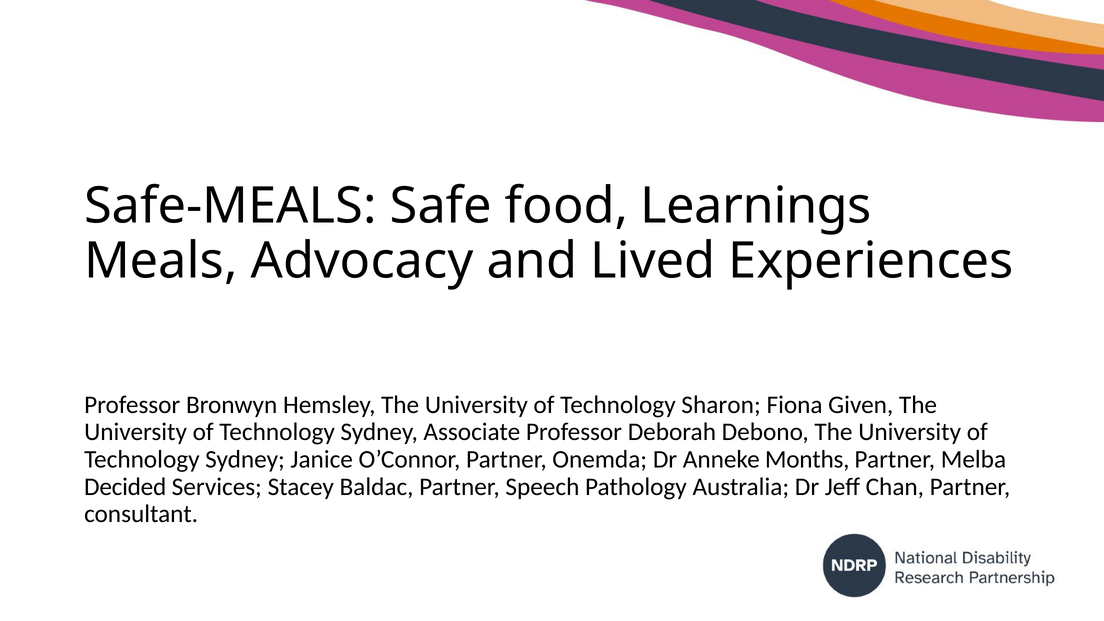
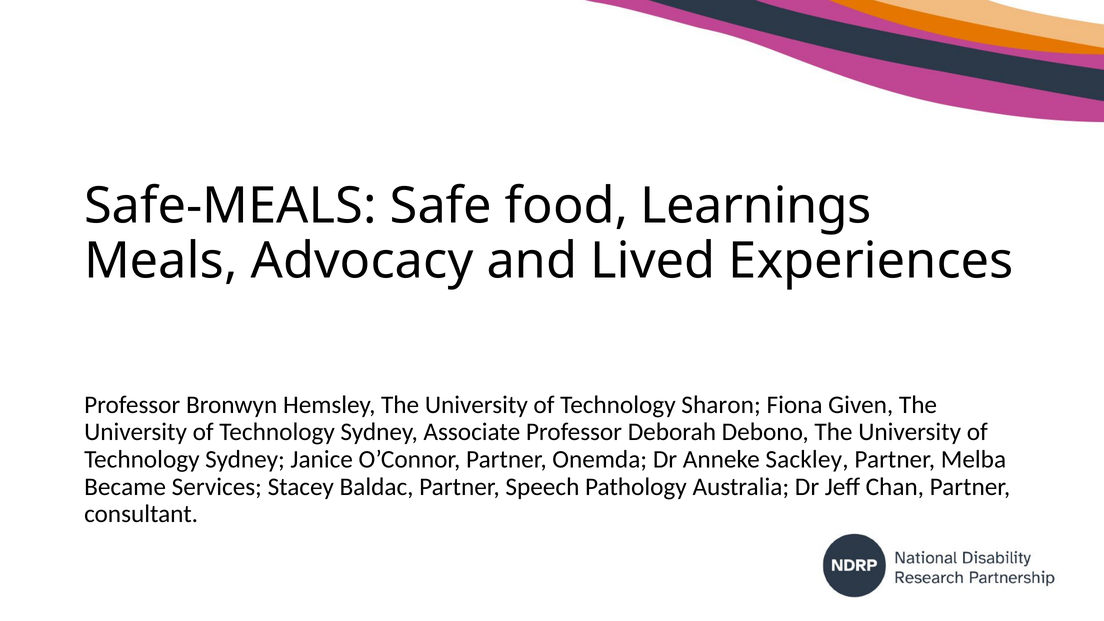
Months: Months -> Sackley
Decided: Decided -> Became
